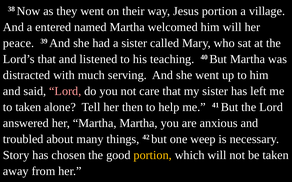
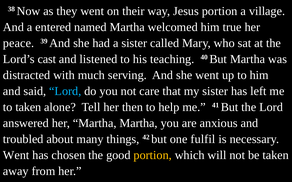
him will: will -> true
Lord’s that: that -> cast
Lord at (65, 91) colour: pink -> light blue
weep: weep -> fulfil
Story at (16, 156): Story -> Went
